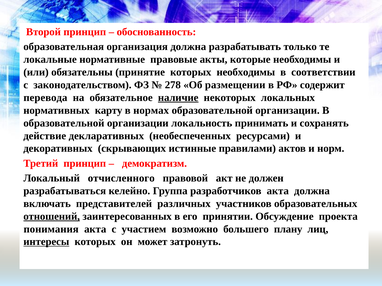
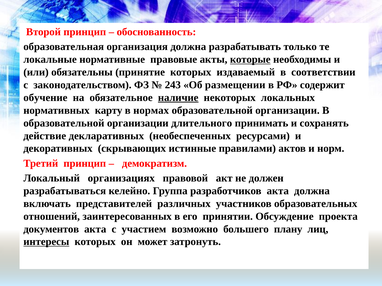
которые underline: none -> present
которых необходимы: необходимы -> издаваемый
278: 278 -> 243
перевода: перевода -> обучение
локальность: локальность -> длительного
отчисленного: отчисленного -> организациях
отношений underline: present -> none
понимания: понимания -> документов
